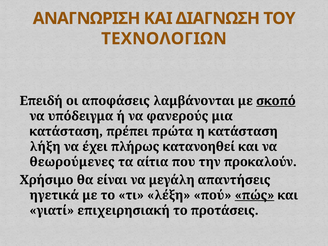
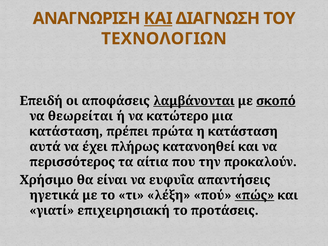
ΚΑΙ at (158, 18) underline: none -> present
λαμβάνονται underline: none -> present
υπόδειγμα: υπόδειγμα -> θεωρείται
φανερούς: φανερούς -> κατώτερο
λήξη: λήξη -> αυτά
θεωρούμενες: θεωρούμενες -> περισσότερος
μεγάλη: μεγάλη -> ευφυΐα
